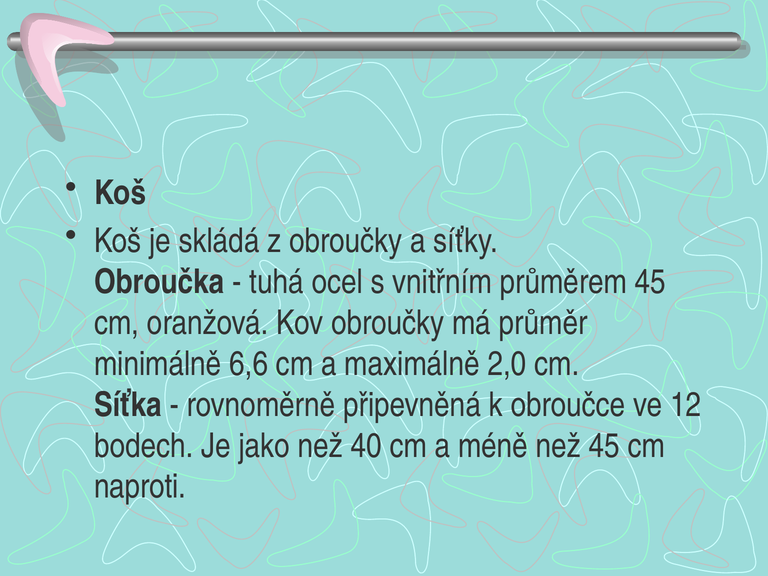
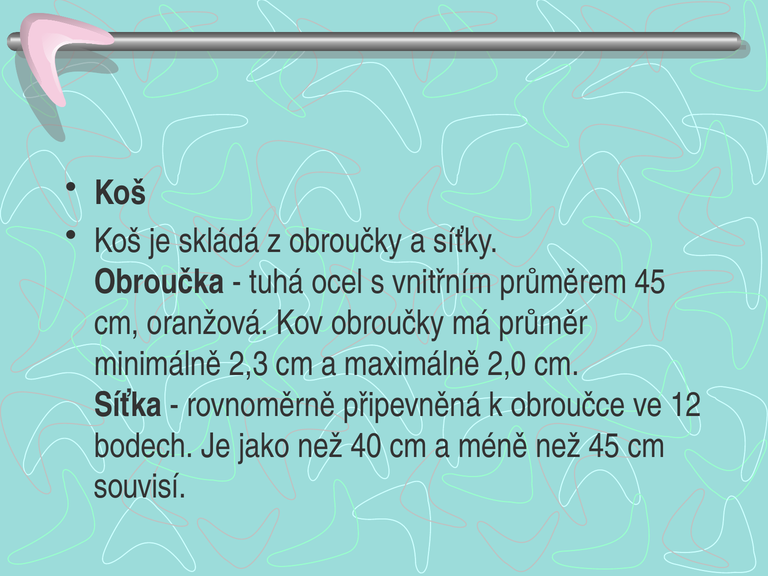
6,6: 6,6 -> 2,3
naproti: naproti -> souvisí
